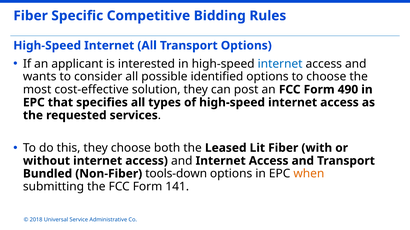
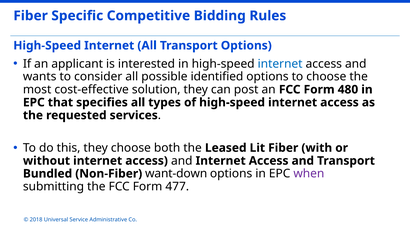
490: 490 -> 480
tools-down: tools-down -> want-down
when colour: orange -> purple
141: 141 -> 477
